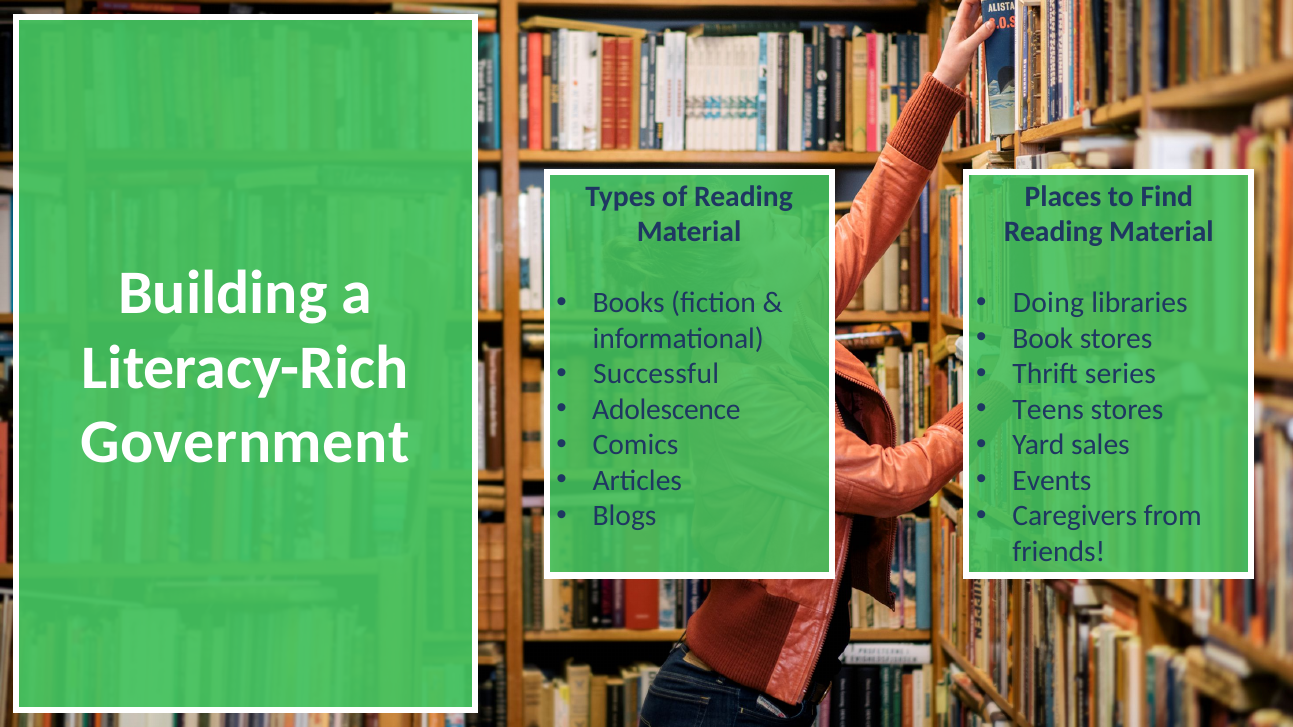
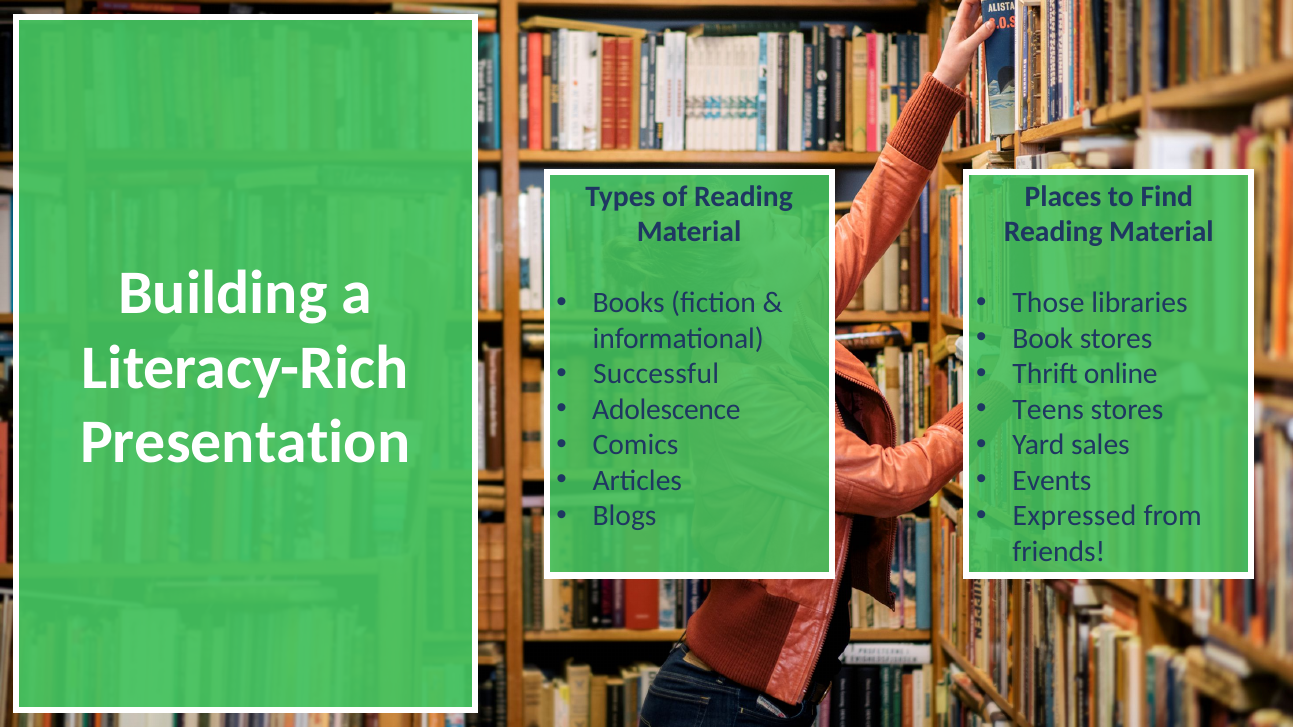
Doing: Doing -> Those
series: series -> online
Government: Government -> Presentation
Caregivers: Caregivers -> Expressed
